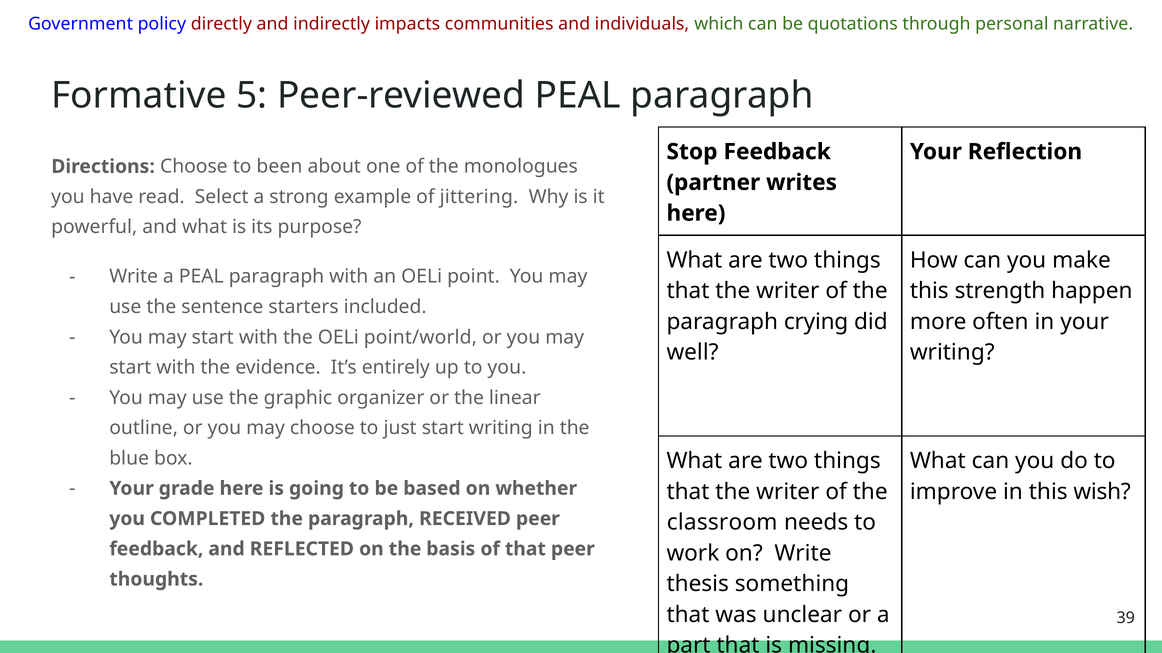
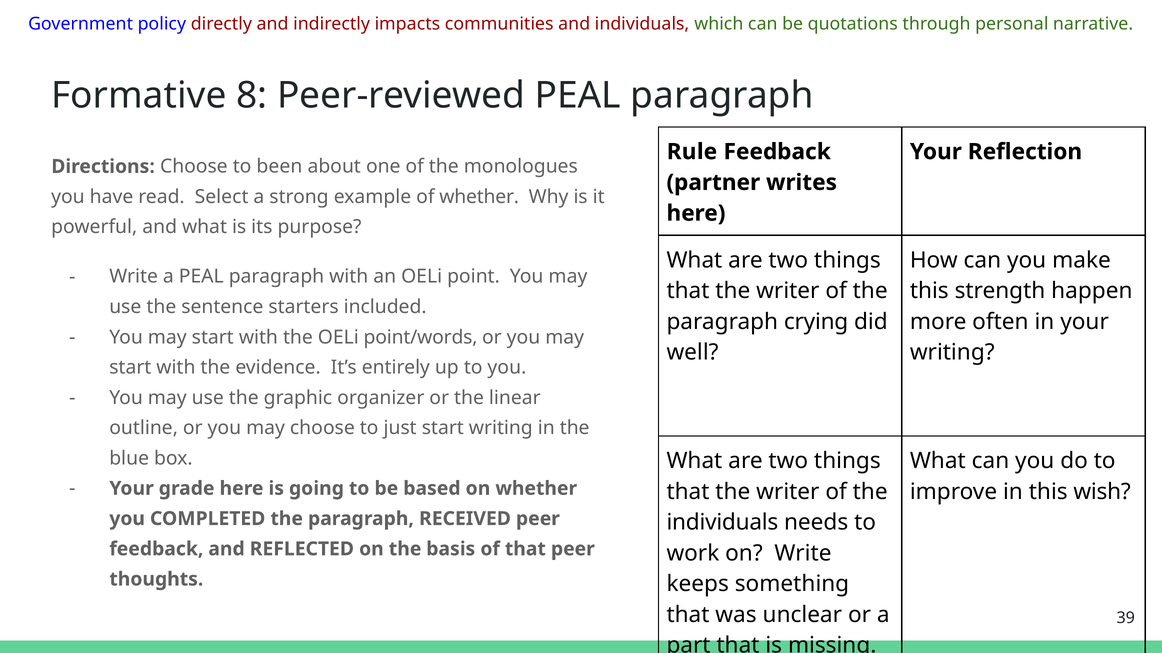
5: 5 -> 8
Stop: Stop -> Rule
of jittering: jittering -> whether
point/world: point/world -> point/words
classroom at (722, 523): classroom -> individuals
thesis: thesis -> keeps
